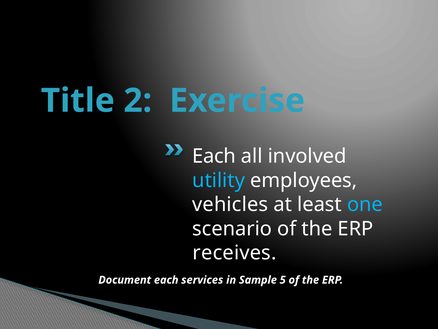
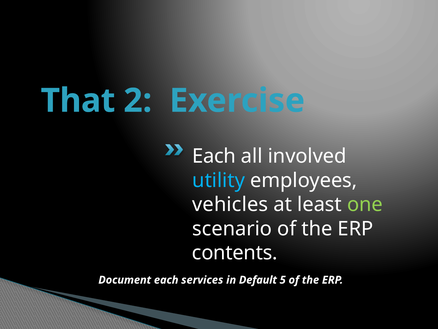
Title: Title -> That
one colour: light blue -> light green
receives: receives -> contents
Sample: Sample -> Default
